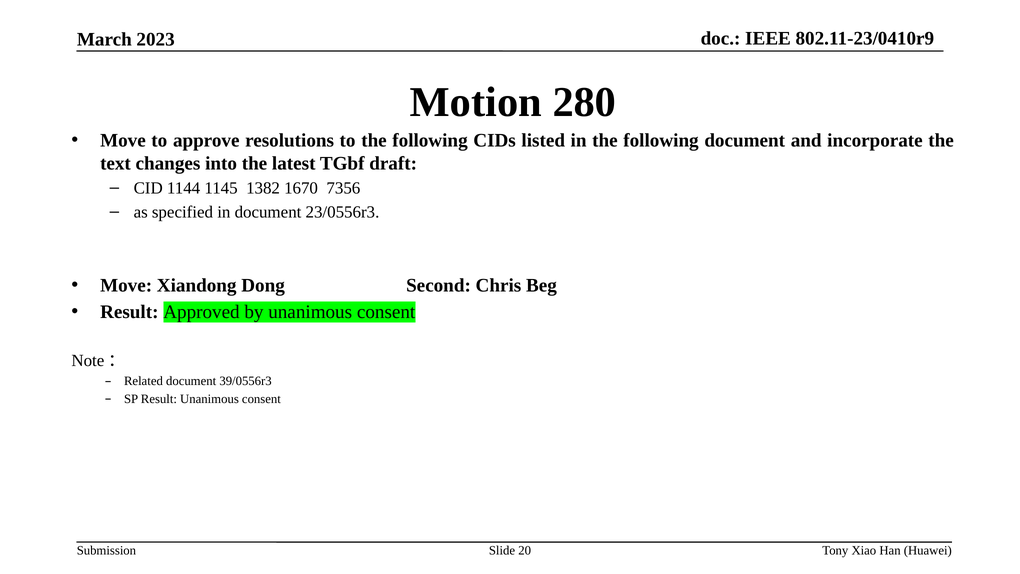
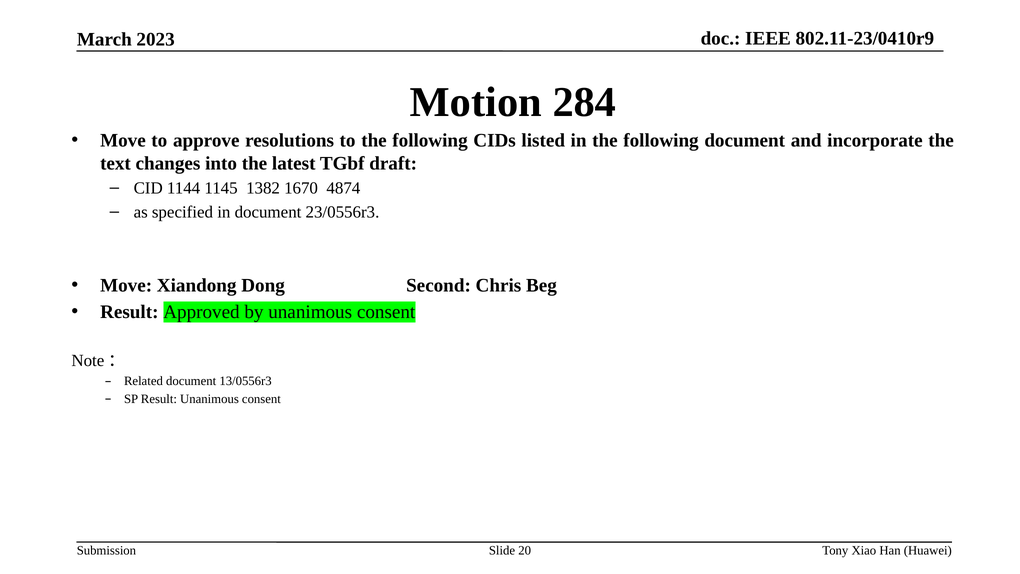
280: 280 -> 284
7356: 7356 -> 4874
39/0556r3: 39/0556r3 -> 13/0556r3
